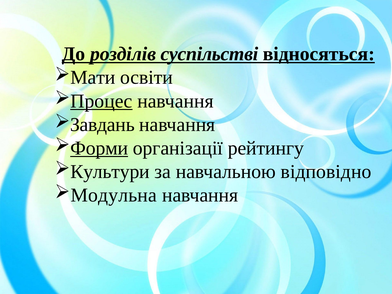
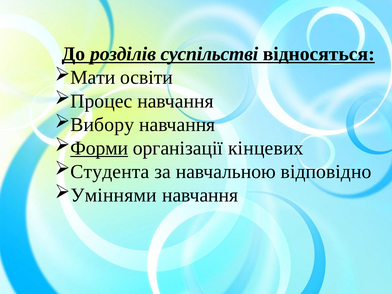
Процес underline: present -> none
Завдань: Завдань -> Вибору
рейтингу: рейтингу -> кінцевих
Культури: Культури -> Студента
Модульна: Модульна -> Уміннями
